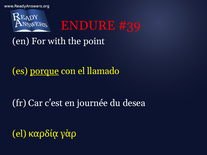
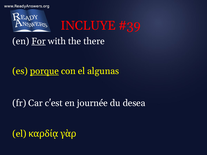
ENDURE: ENDURE -> INCLUYE
For underline: none -> present
point: point -> there
llamado: llamado -> algunas
